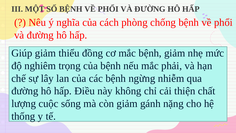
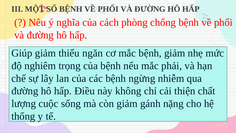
đồng: đồng -> ngăn
